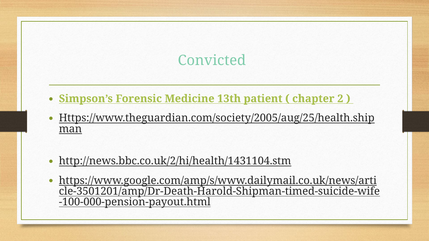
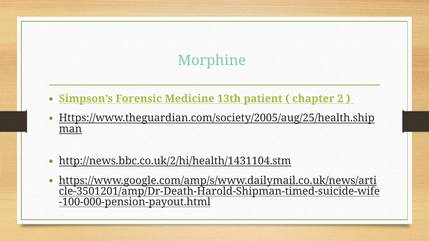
Convicted: Convicted -> Morphine
